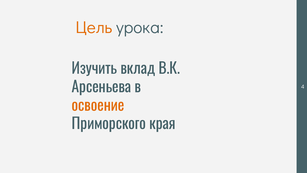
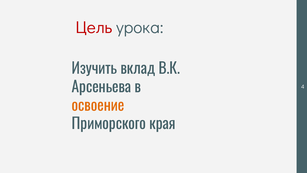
Цель colour: orange -> red
